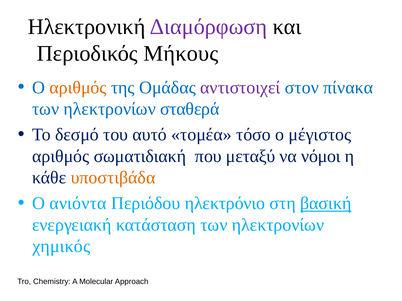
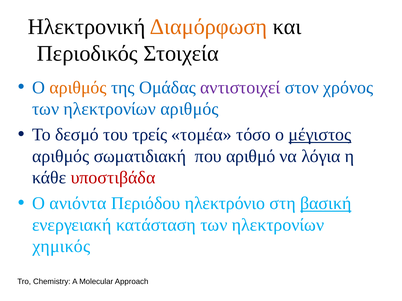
Διαμόρφωση colour: purple -> orange
Μήκους: Μήκους -> Στοιχεία
πίνακα: πίνακα -> χρόνος
ηλεκτρονίων σταθερά: σταθερά -> αριθμός
αυτό: αυτό -> τρείς
μέγιστος underline: none -> present
μεταξύ: μεταξύ -> αριθμό
νόμοι: νόμοι -> λόγια
υποστιβάδα colour: orange -> red
